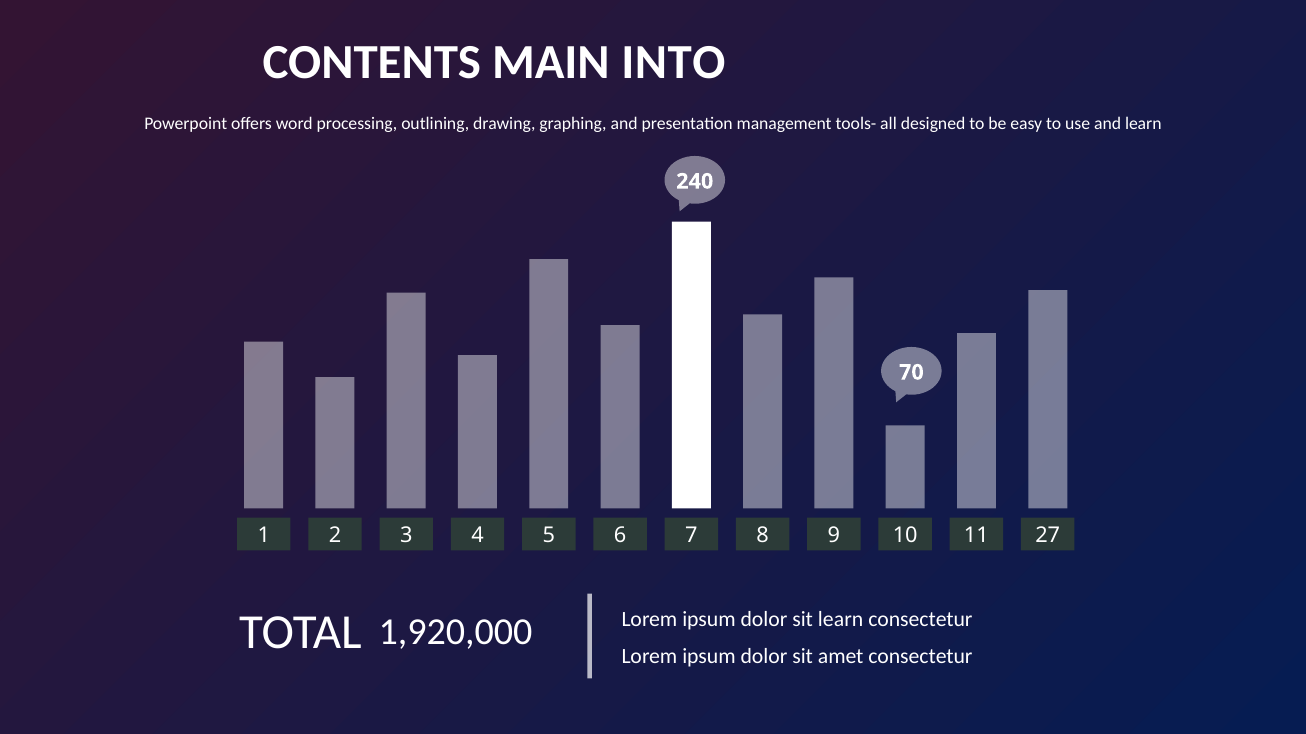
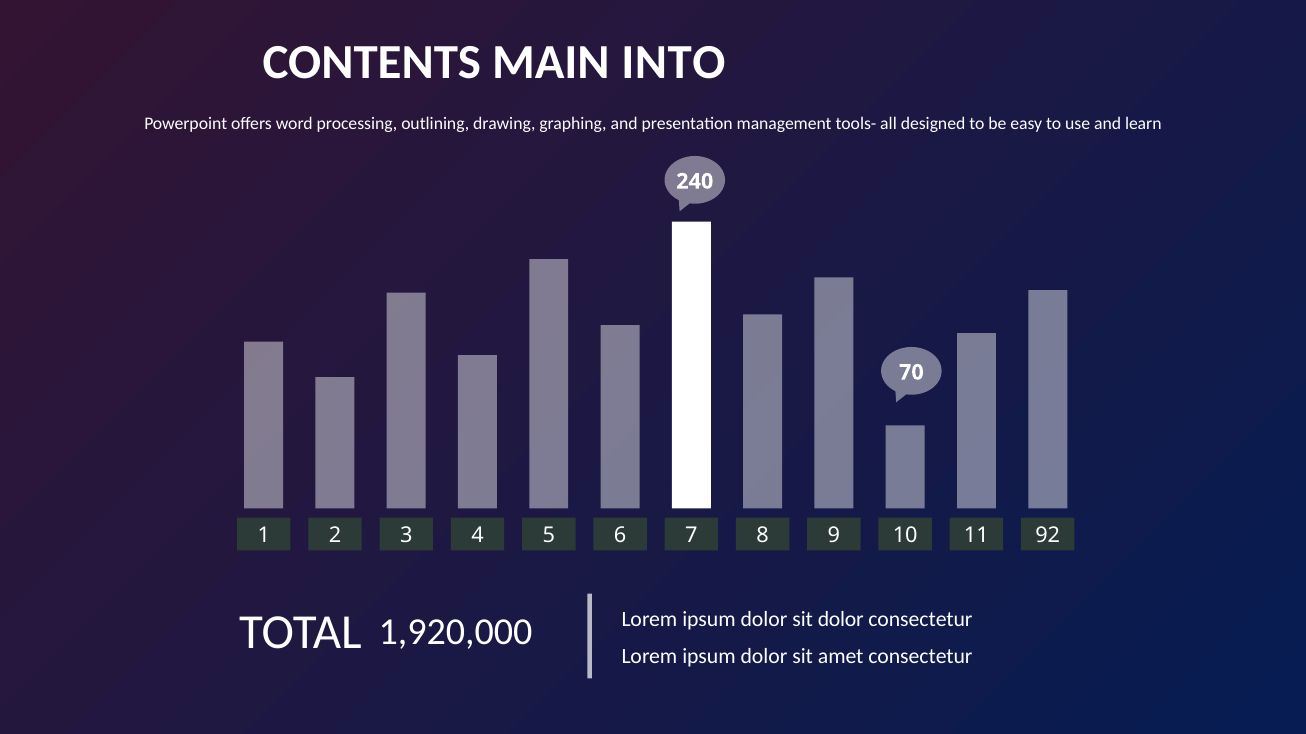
27: 27 -> 92
sit learn: learn -> dolor
